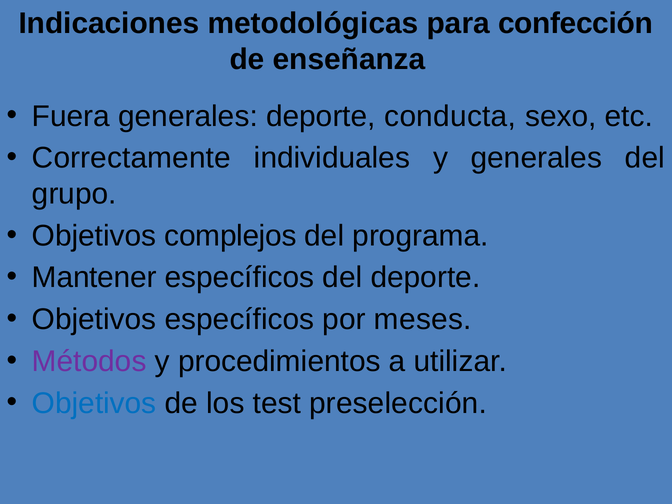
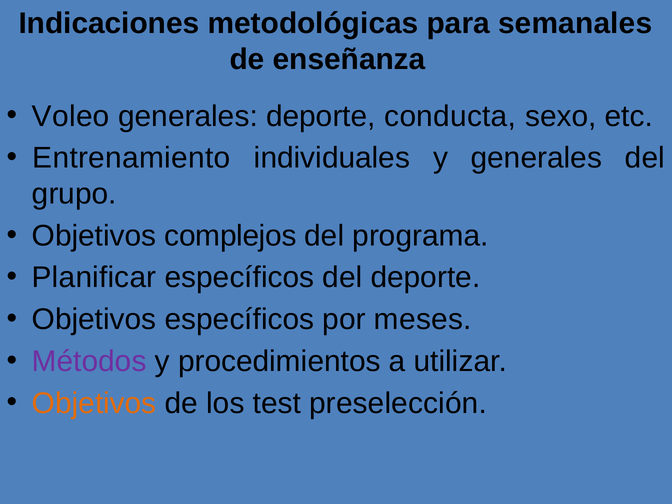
confección: confección -> semanales
Fuera: Fuera -> Voleo
Correctamente: Correctamente -> Entrenamiento
Mantener: Mantener -> Planificar
Objetivos at (94, 403) colour: blue -> orange
